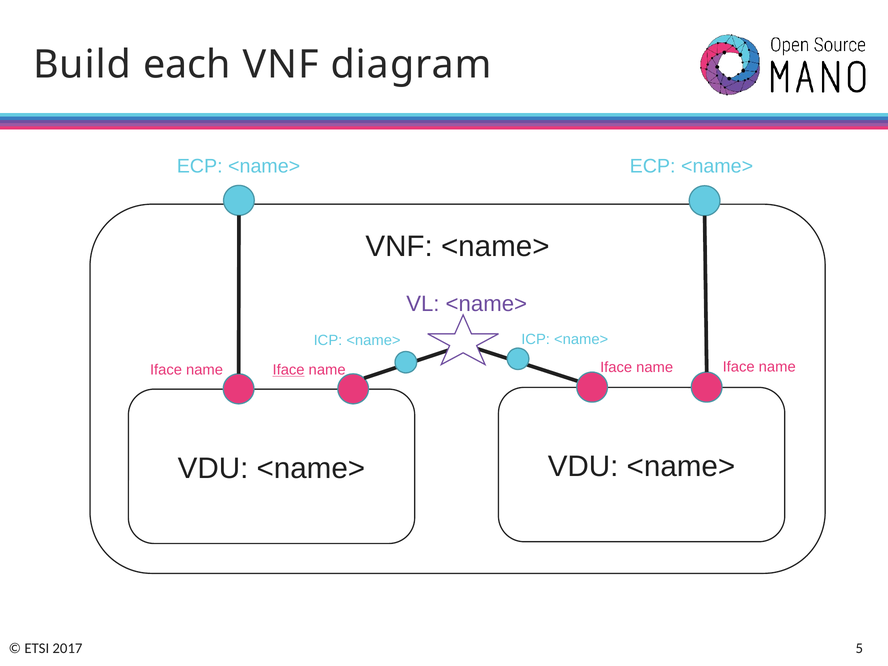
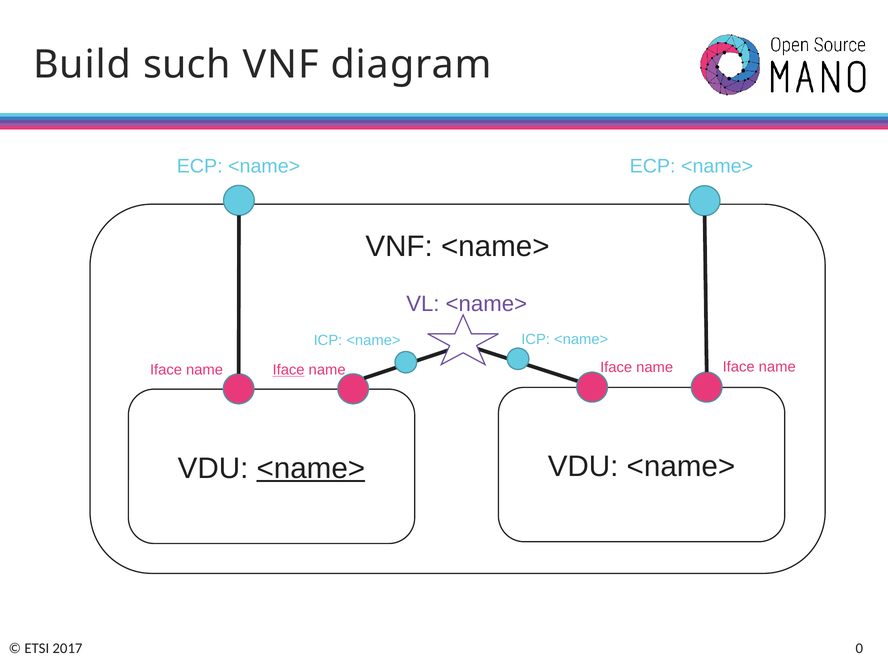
each: each -> such
<name> at (311, 468) underline: none -> present
5: 5 -> 0
